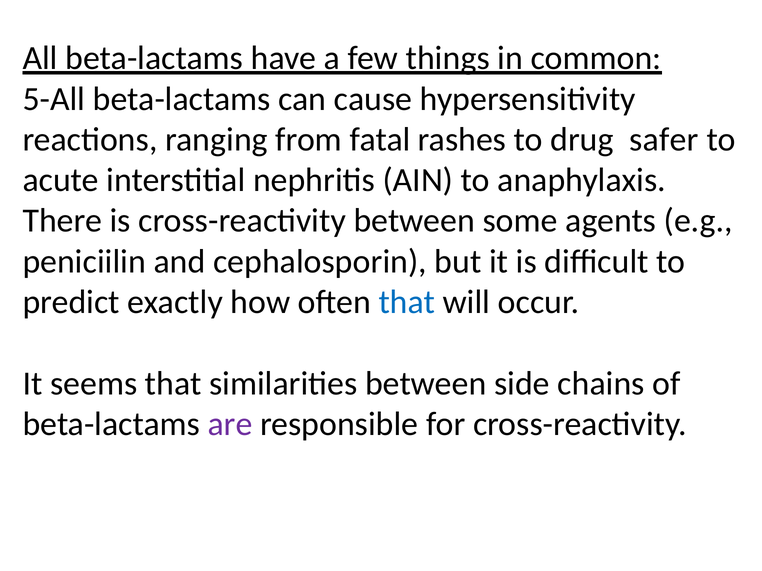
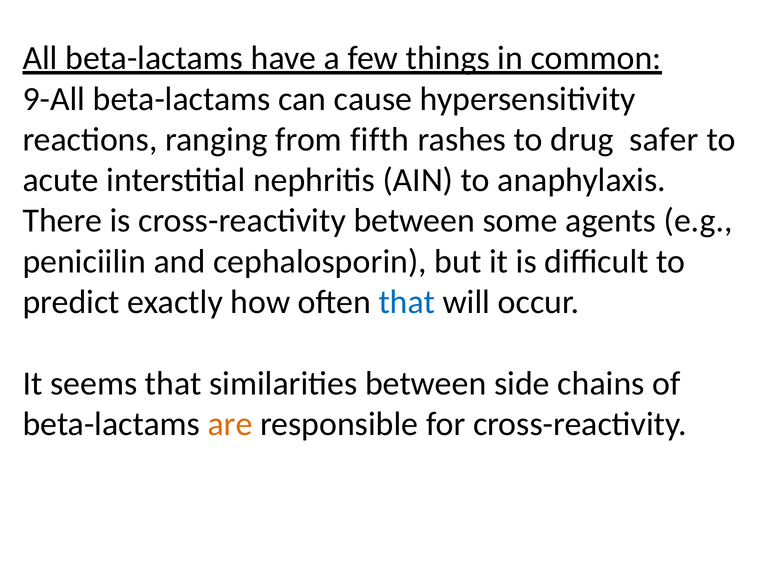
5-All: 5-All -> 9-All
fatal: fatal -> fifth
are colour: purple -> orange
